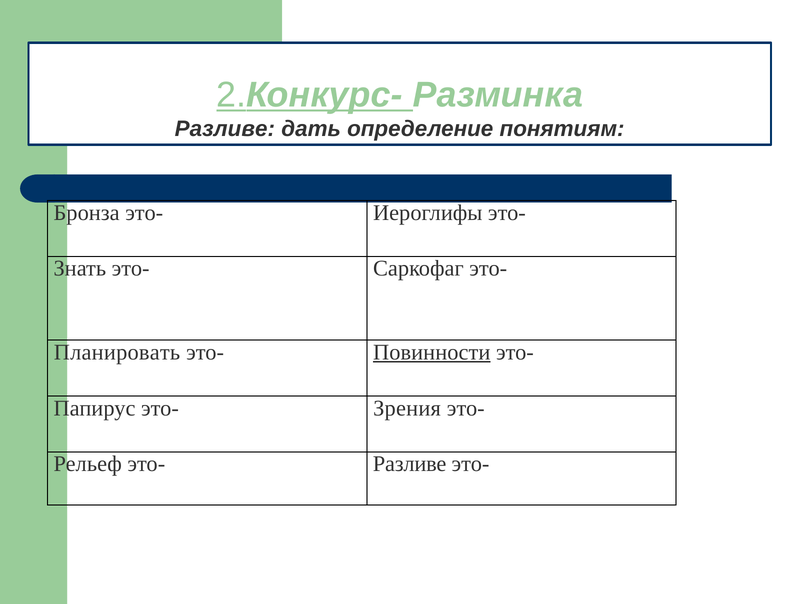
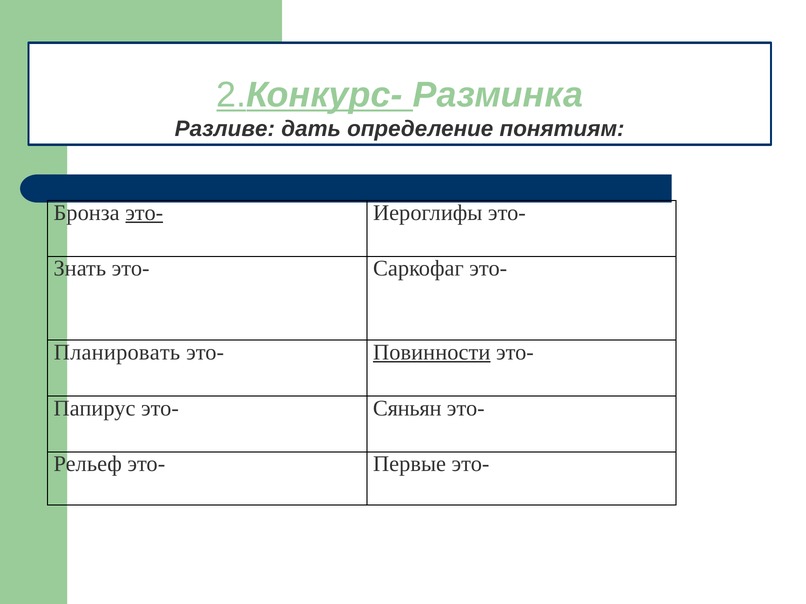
это- at (144, 213) underline: none -> present
Зрения: Зрения -> Сяньян
это- Разливе: Разливе -> Первые
